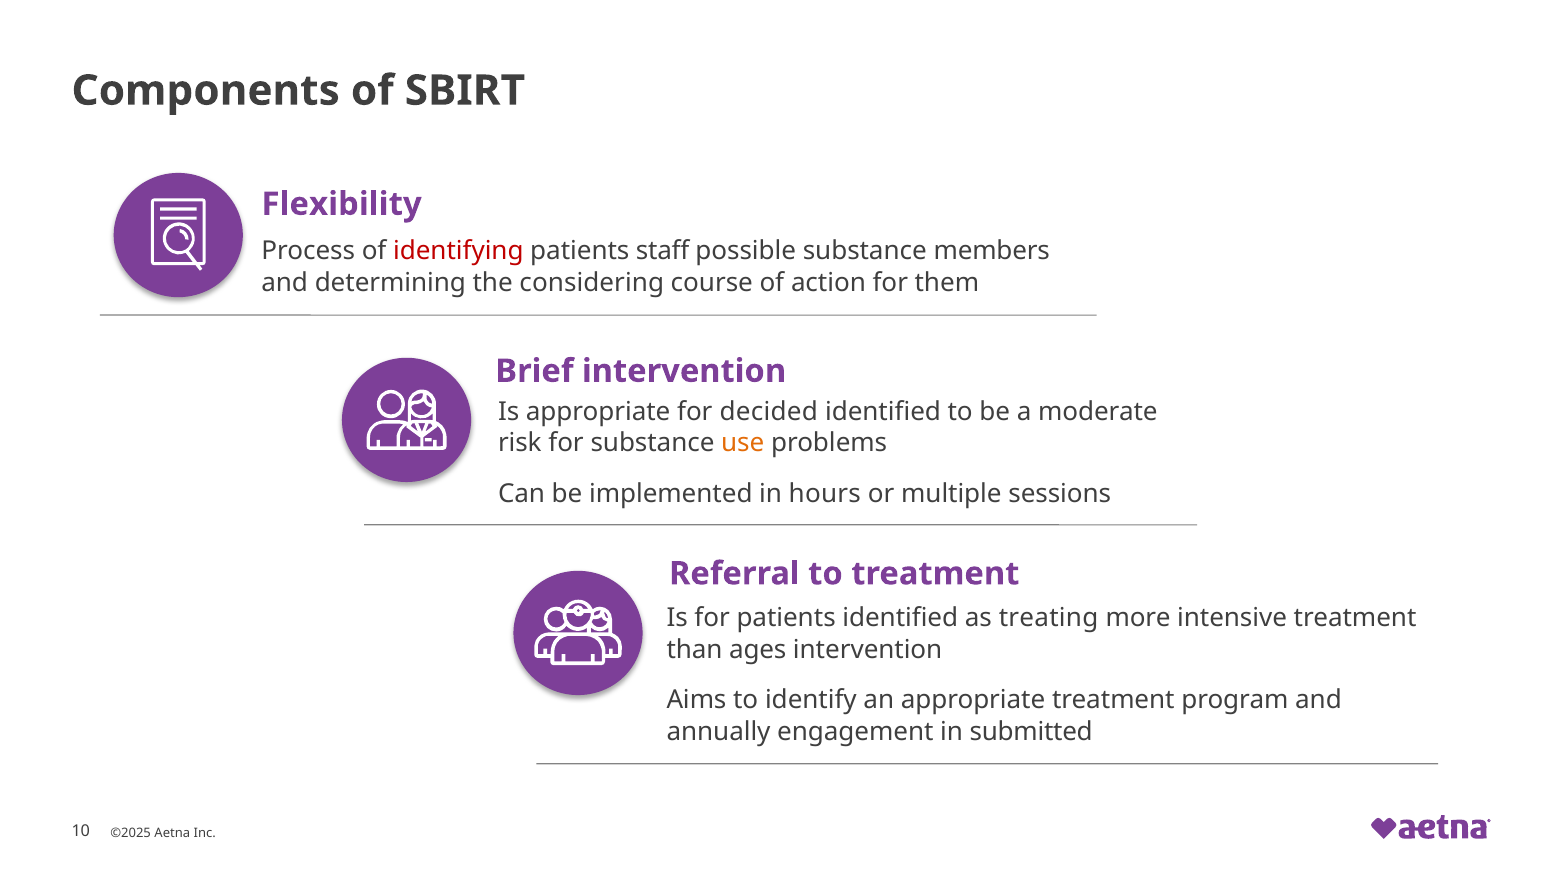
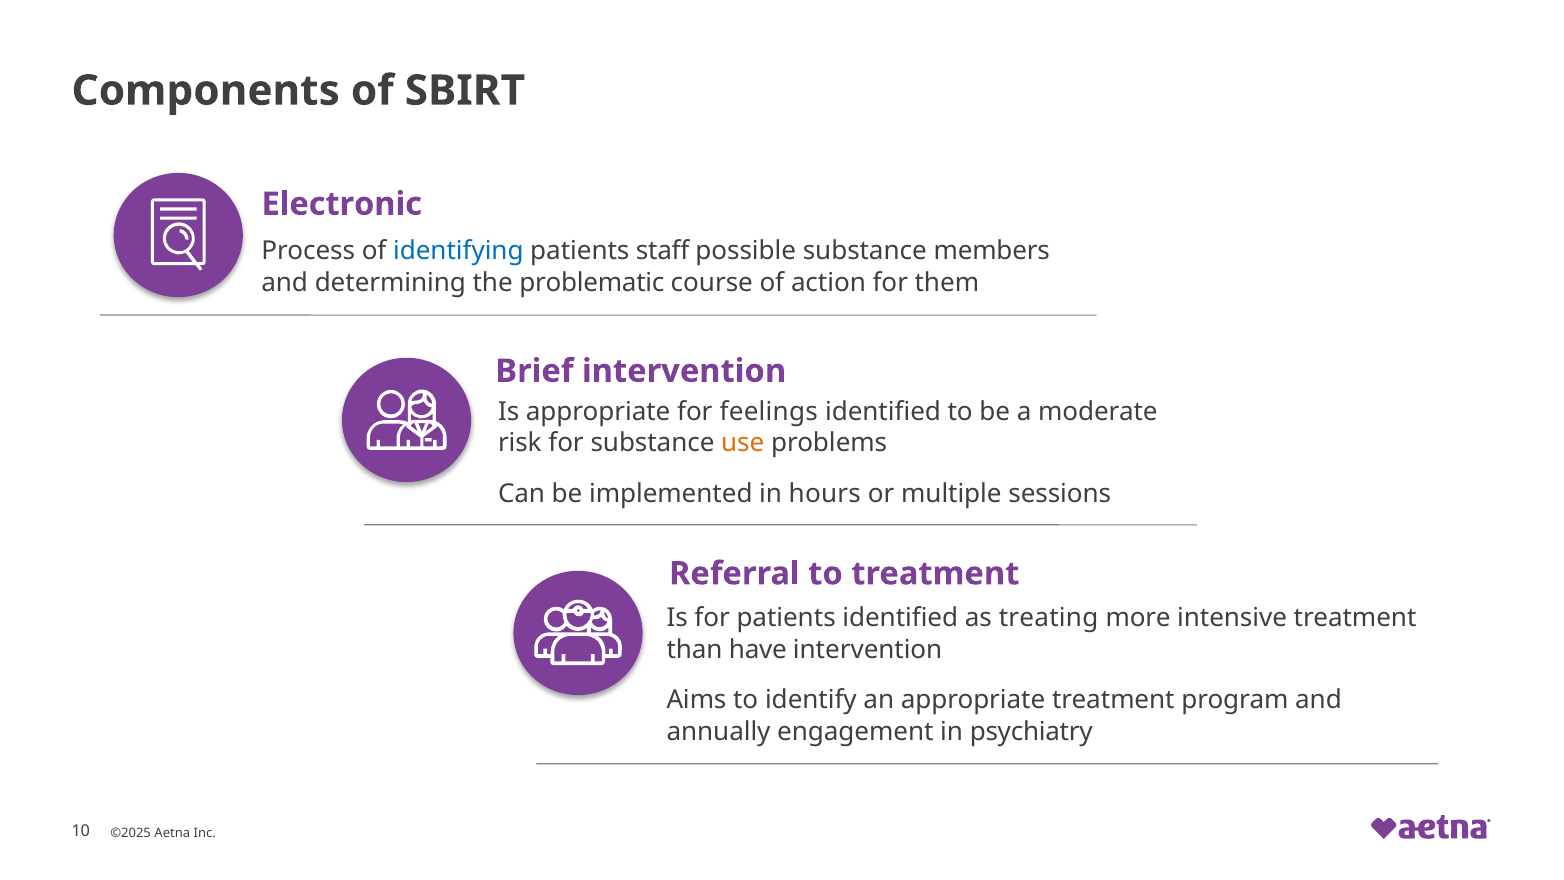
Flexibility: Flexibility -> Electronic
identifying colour: red -> blue
considering: considering -> problematic
decided: decided -> feelings
ages: ages -> have
submitted: submitted -> psychiatry
